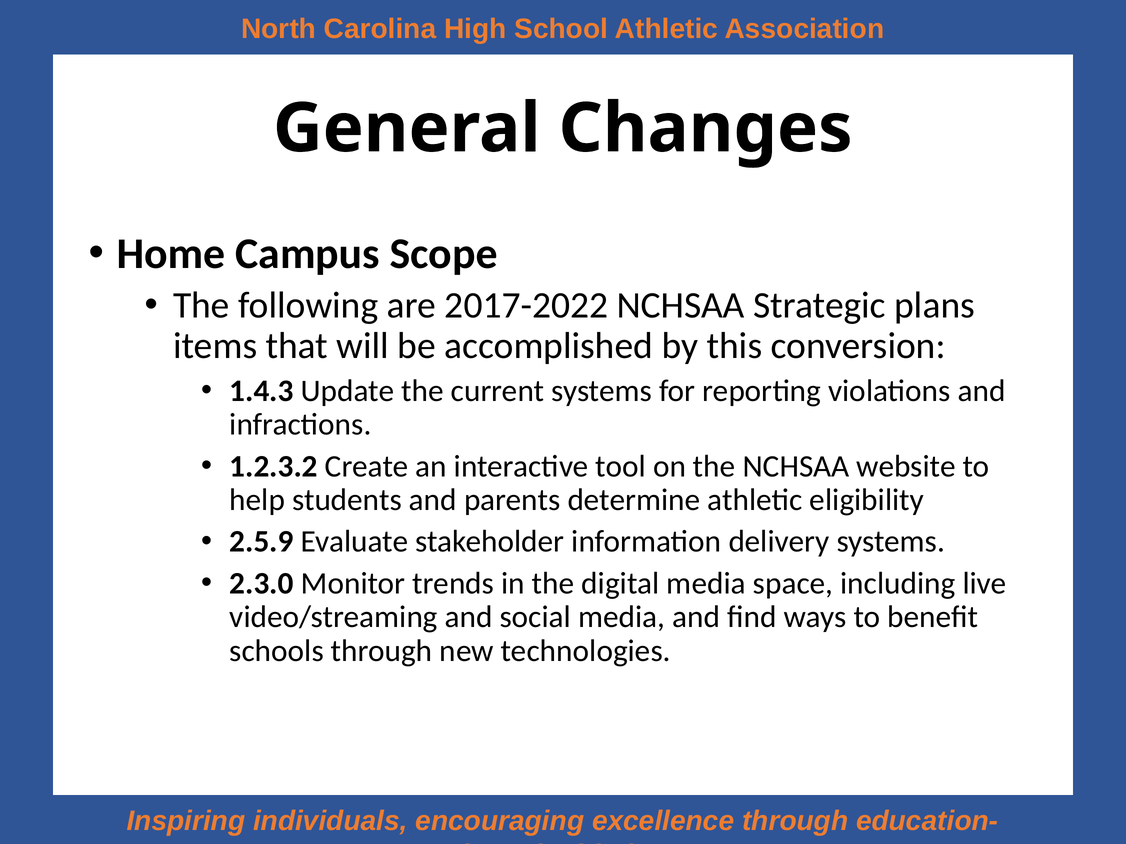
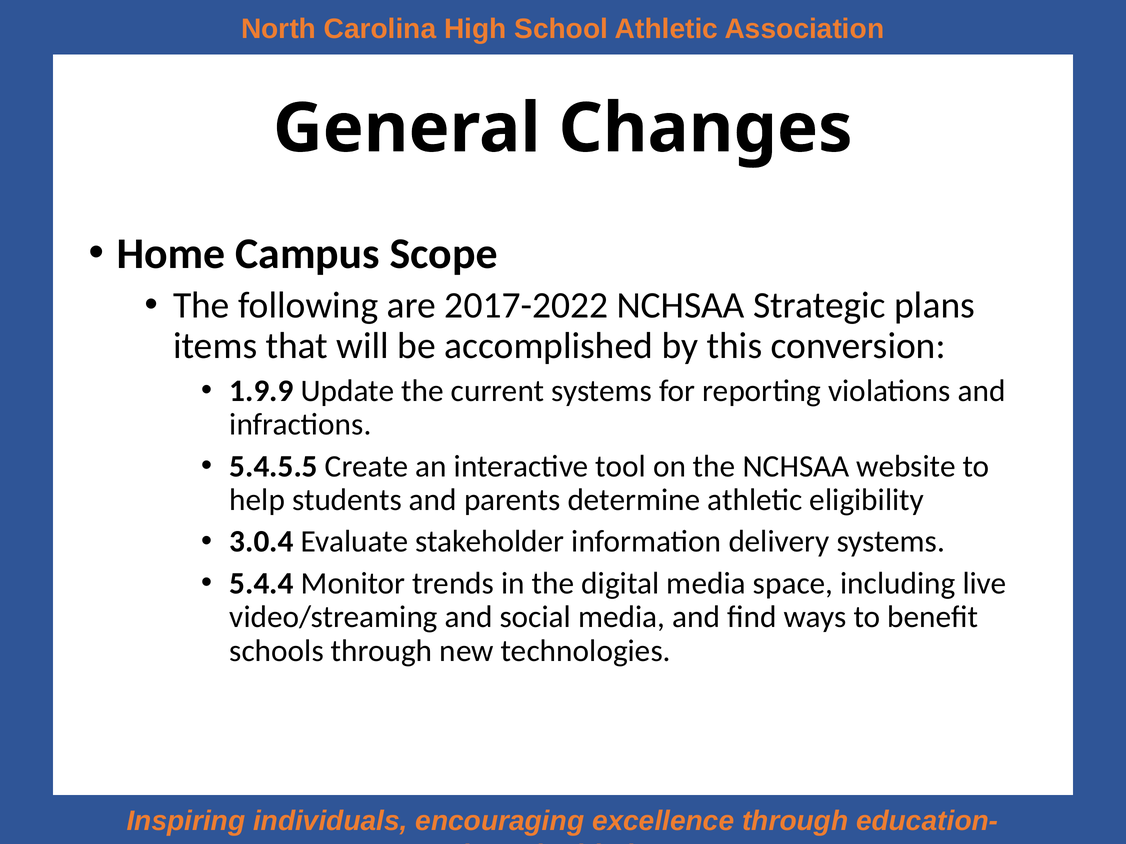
1.4.3: 1.4.3 -> 1.9.9
1.2.3.2: 1.2.3.2 -> 5.4.5.5
2.5.9: 2.5.9 -> 3.0.4
2.3.0: 2.3.0 -> 5.4.4
